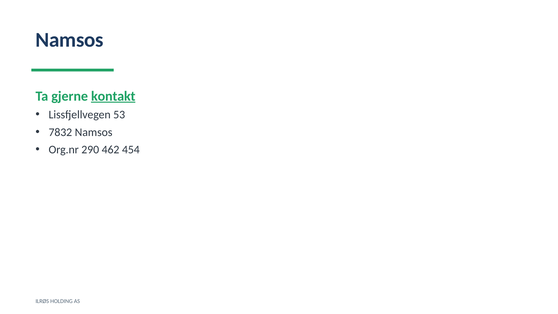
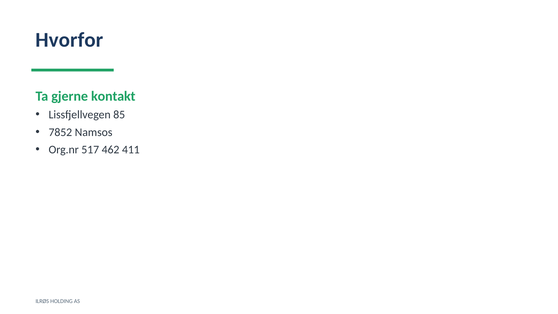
Namsos at (70, 40): Namsos -> Hvorfor
kontakt underline: present -> none
53: 53 -> 85
7832: 7832 -> 7852
290: 290 -> 517
454: 454 -> 411
